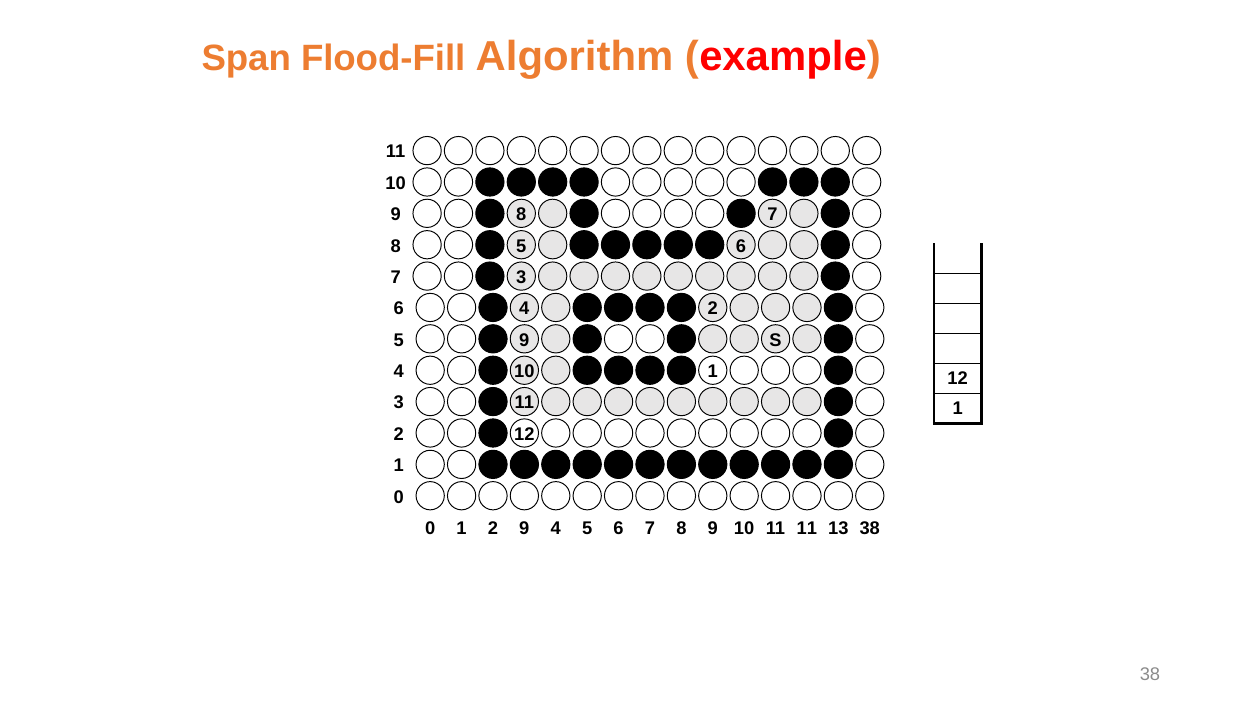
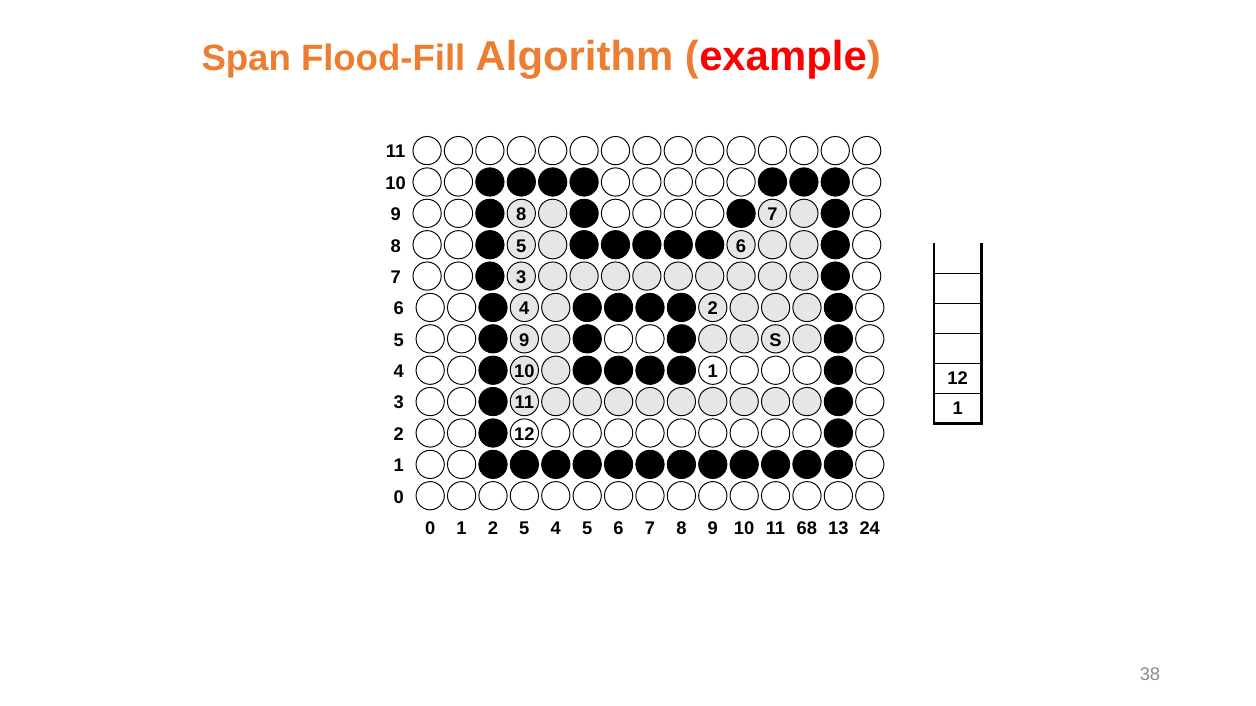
1 2 9: 9 -> 5
11 11: 11 -> 68
13 38: 38 -> 24
